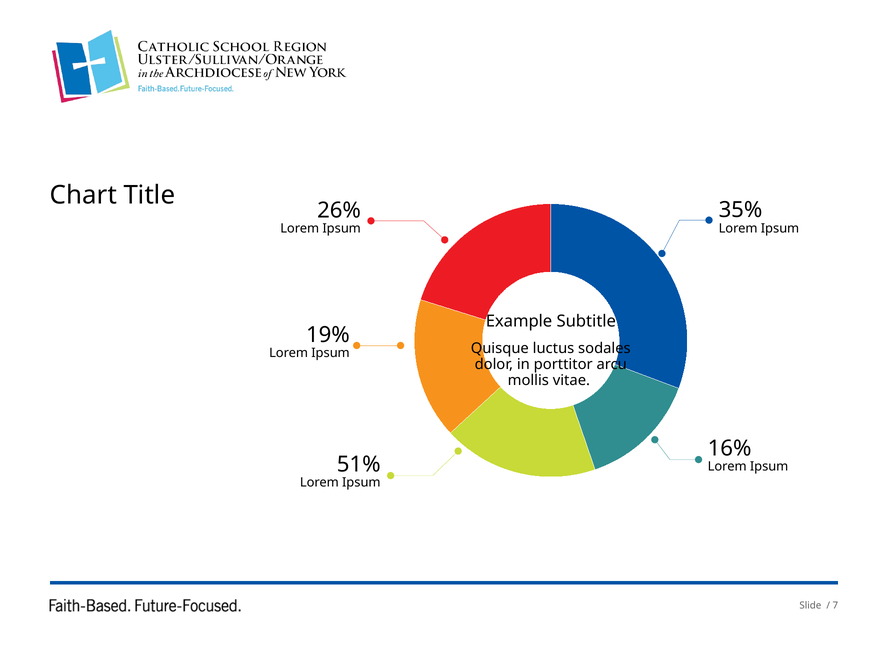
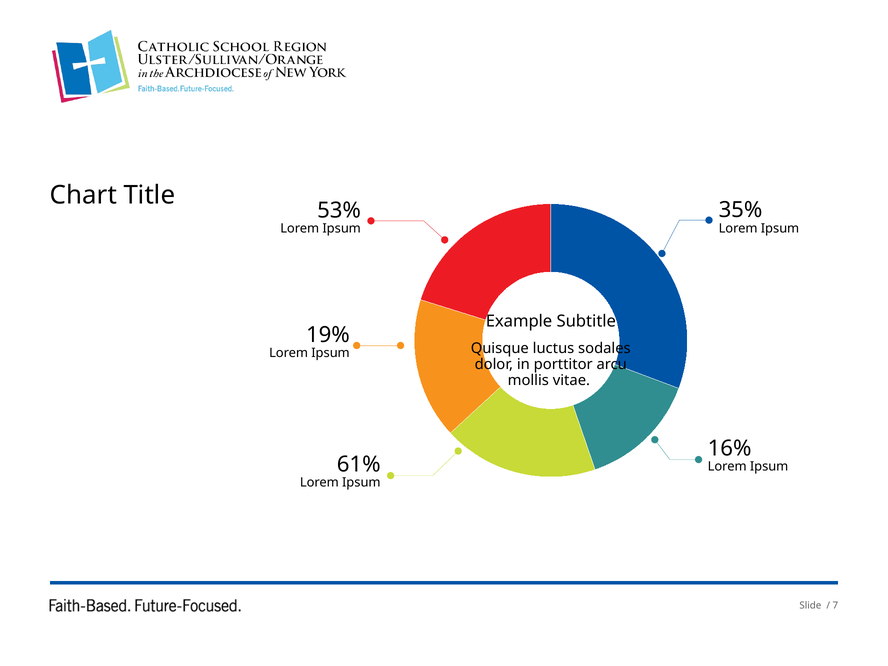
26%: 26% -> 53%
51%: 51% -> 61%
